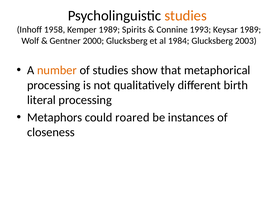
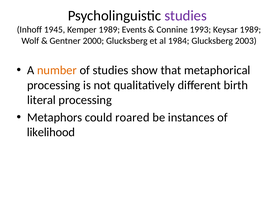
studies at (186, 16) colour: orange -> purple
1958: 1958 -> 1945
Spirits: Spirits -> Events
closeness: closeness -> likelihood
